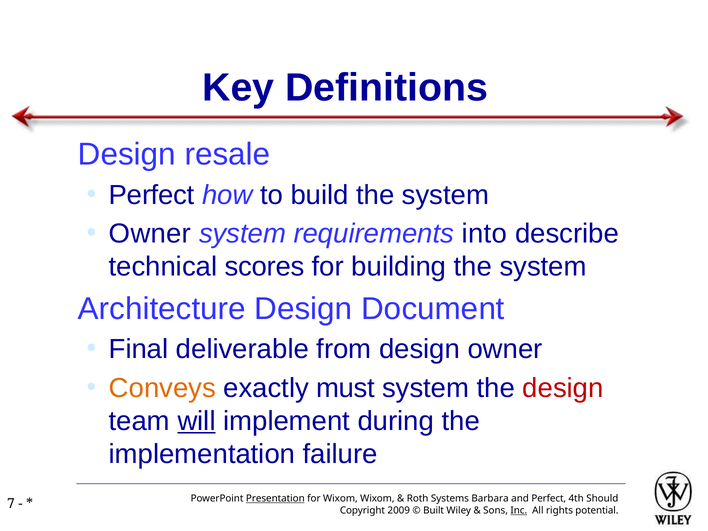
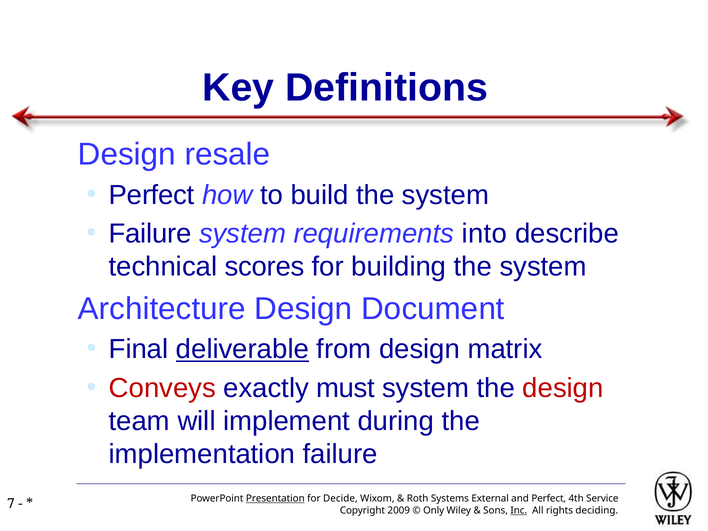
Owner at (150, 234): Owner -> Failure
deliverable underline: none -> present
design owner: owner -> matrix
Conveys colour: orange -> red
will underline: present -> none
for Wixom: Wixom -> Decide
Barbara: Barbara -> External
Should: Should -> Service
Built: Built -> Only
potential: potential -> deciding
